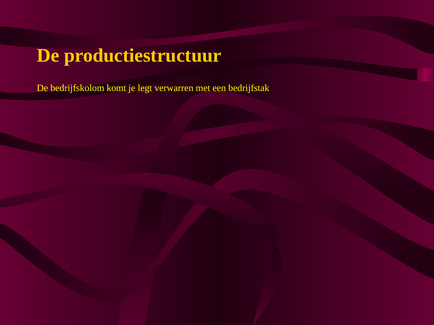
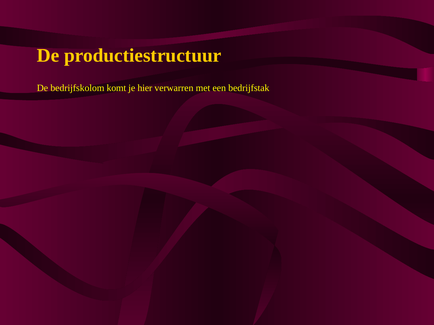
legt: legt -> hier
